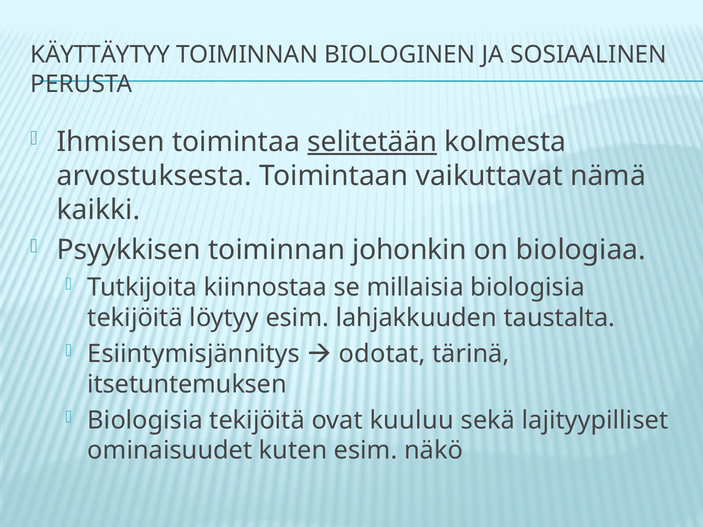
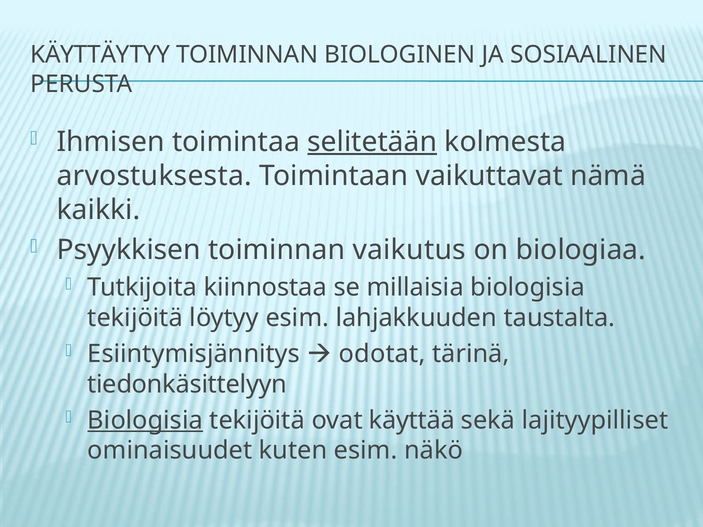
johonkin: johonkin -> vaikutus
itsetuntemuksen: itsetuntemuksen -> tiedonkäsittelyyn
Biologisia at (145, 420) underline: none -> present
kuuluu: kuuluu -> käyttää
